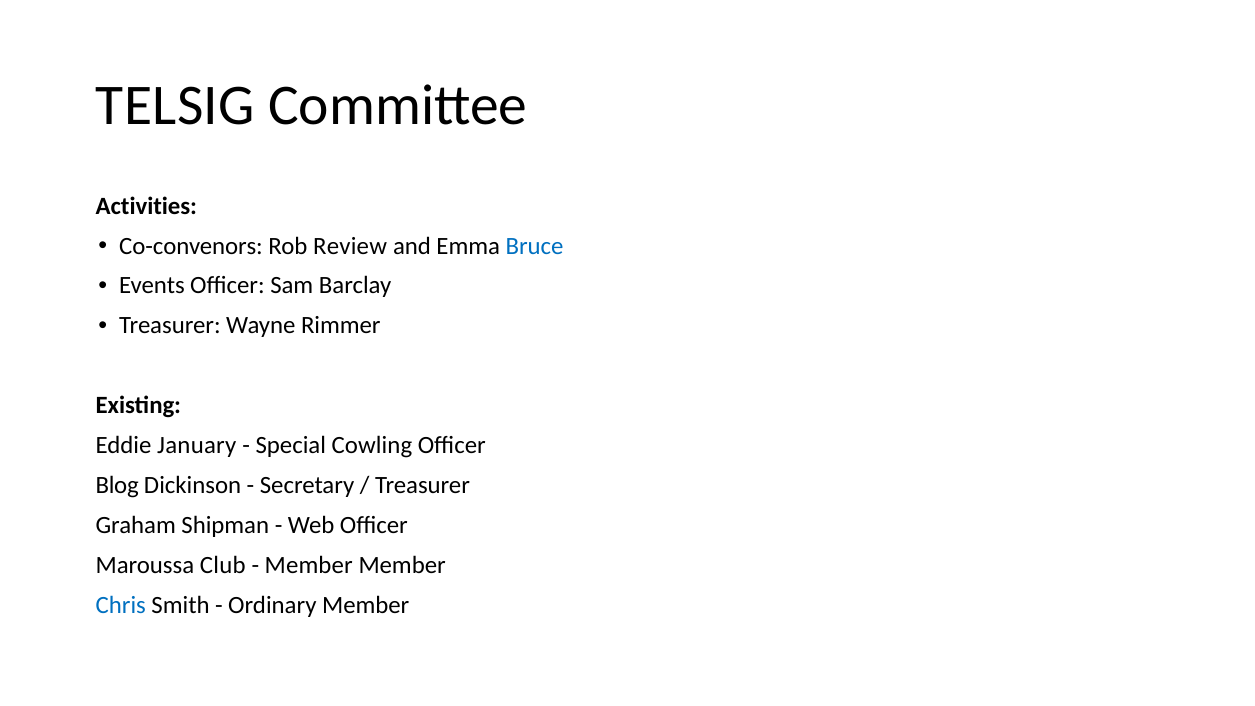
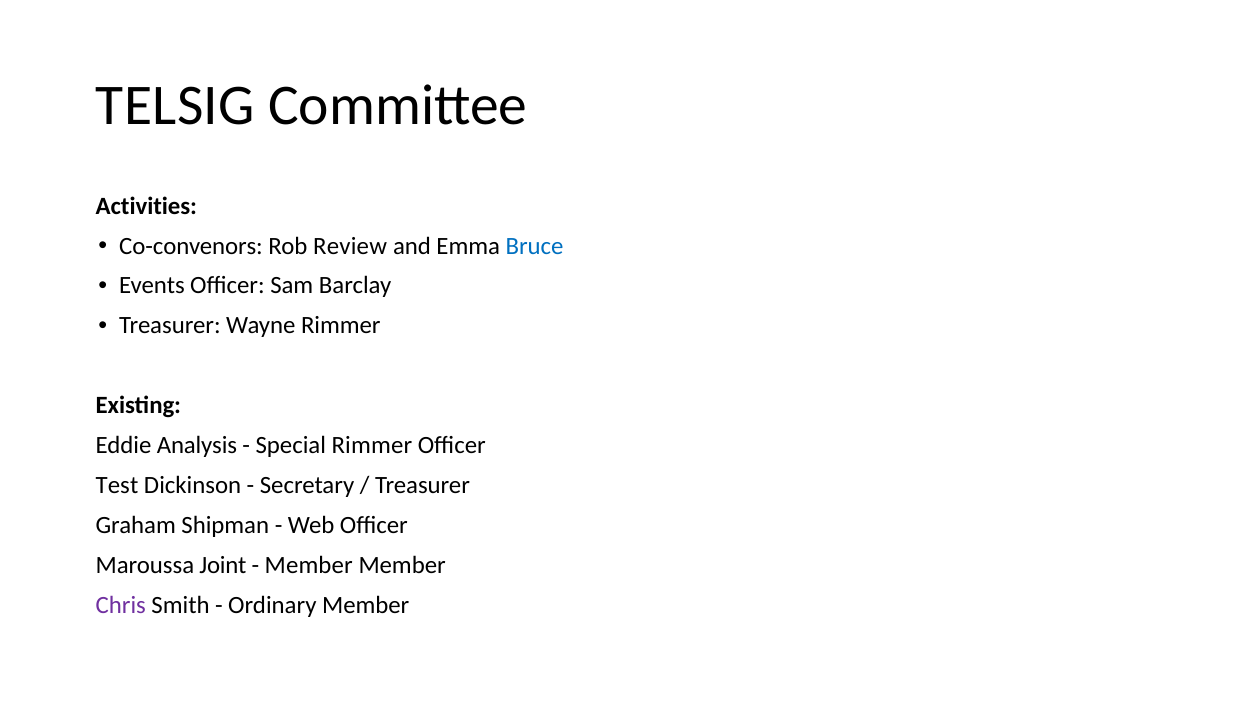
January: January -> Analysis
Special Cowling: Cowling -> Rimmer
Blog: Blog -> Test
Club: Club -> Joint
Chris colour: blue -> purple
